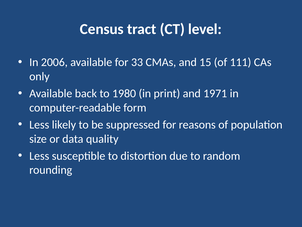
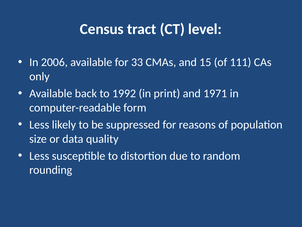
1980: 1980 -> 1992
